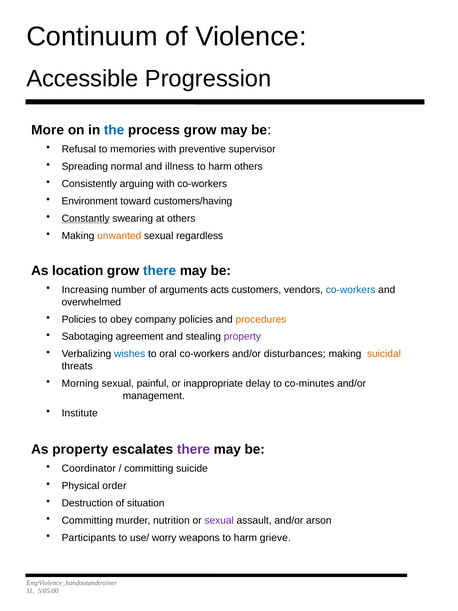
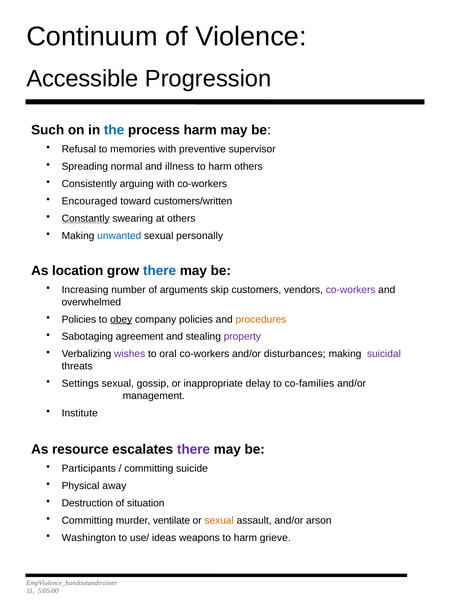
More: More -> Such
process grow: grow -> harm
Environment: Environment -> Encouraged
customers/having: customers/having -> customers/written
unwanted colour: orange -> blue
regardless: regardless -> personally
acts: acts -> skip
co-workers at (351, 290) colour: blue -> purple
obey underline: none -> present
wishes colour: blue -> purple
suicidal colour: orange -> purple
Morning: Morning -> Settings
painful: painful -> gossip
co-minutes: co-minutes -> co-families
As property: property -> resource
Coordinator: Coordinator -> Participants
order: order -> away
nutrition: nutrition -> ventilate
sexual at (219, 520) colour: purple -> orange
Participants: Participants -> Washington
worry: worry -> ideas
